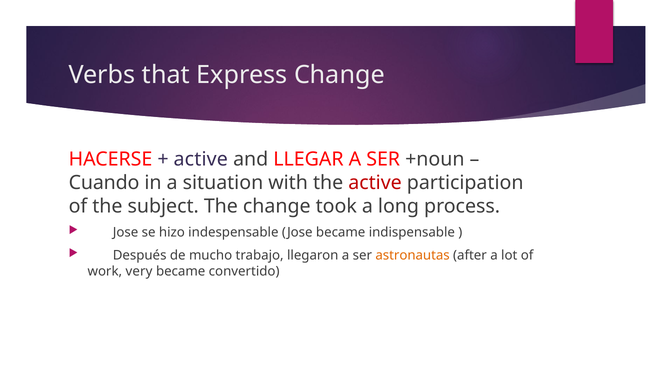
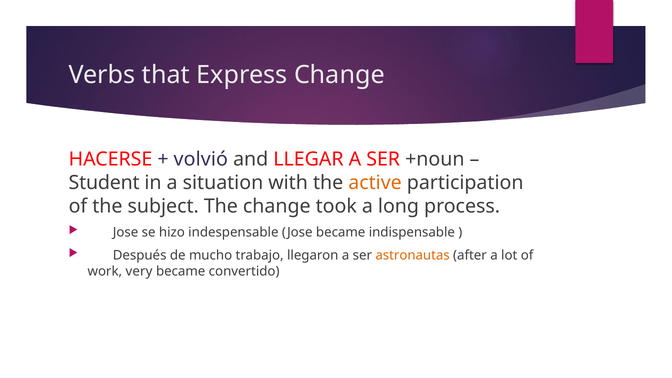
active at (201, 159): active -> volvió
Cuando: Cuando -> Student
active at (375, 183) colour: red -> orange
